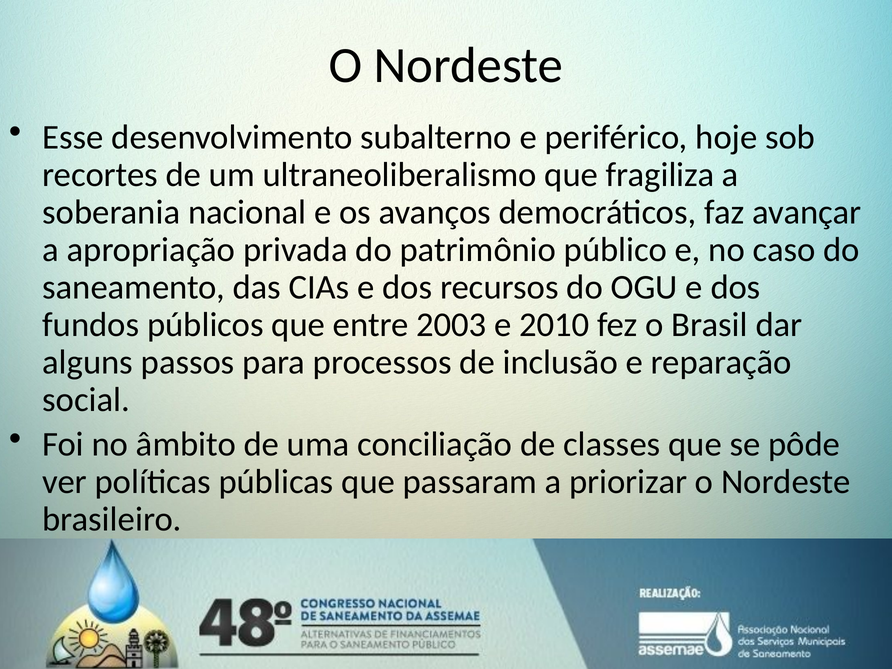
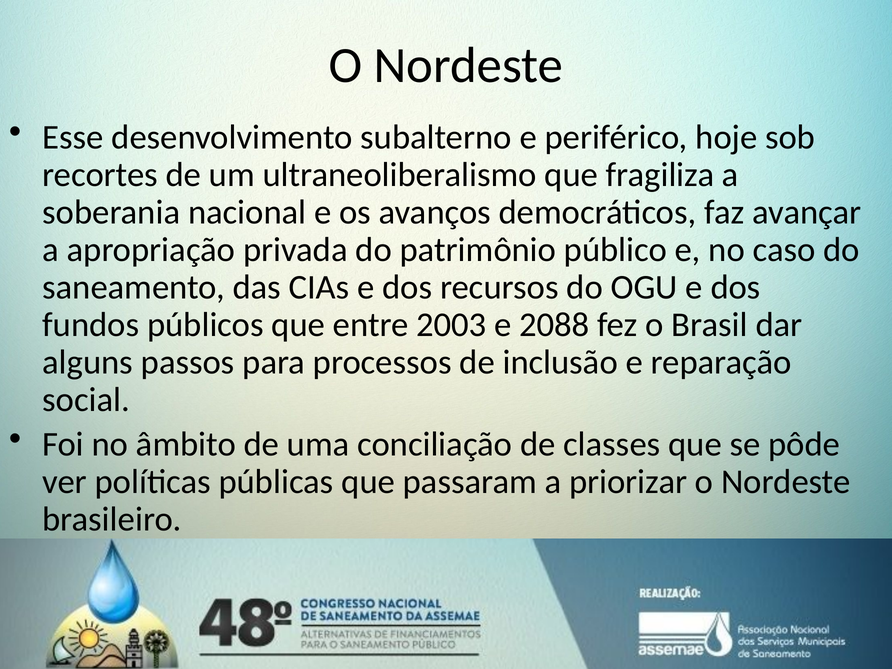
2010: 2010 -> 2088
